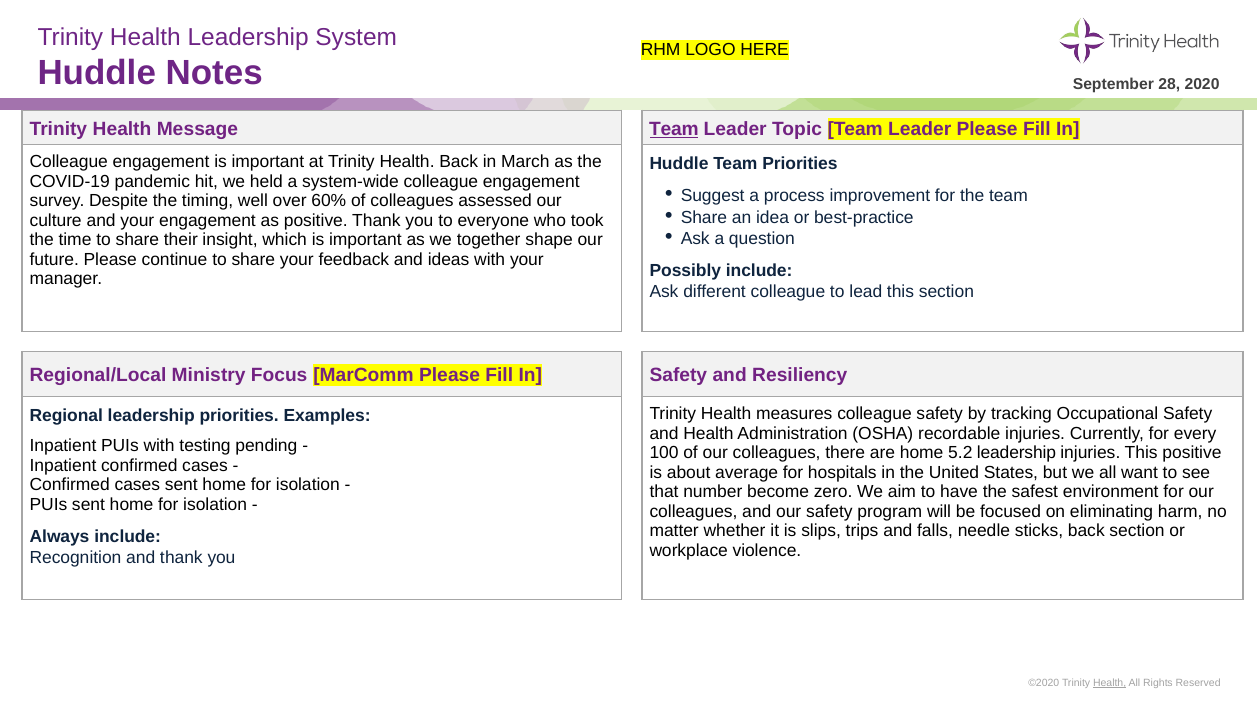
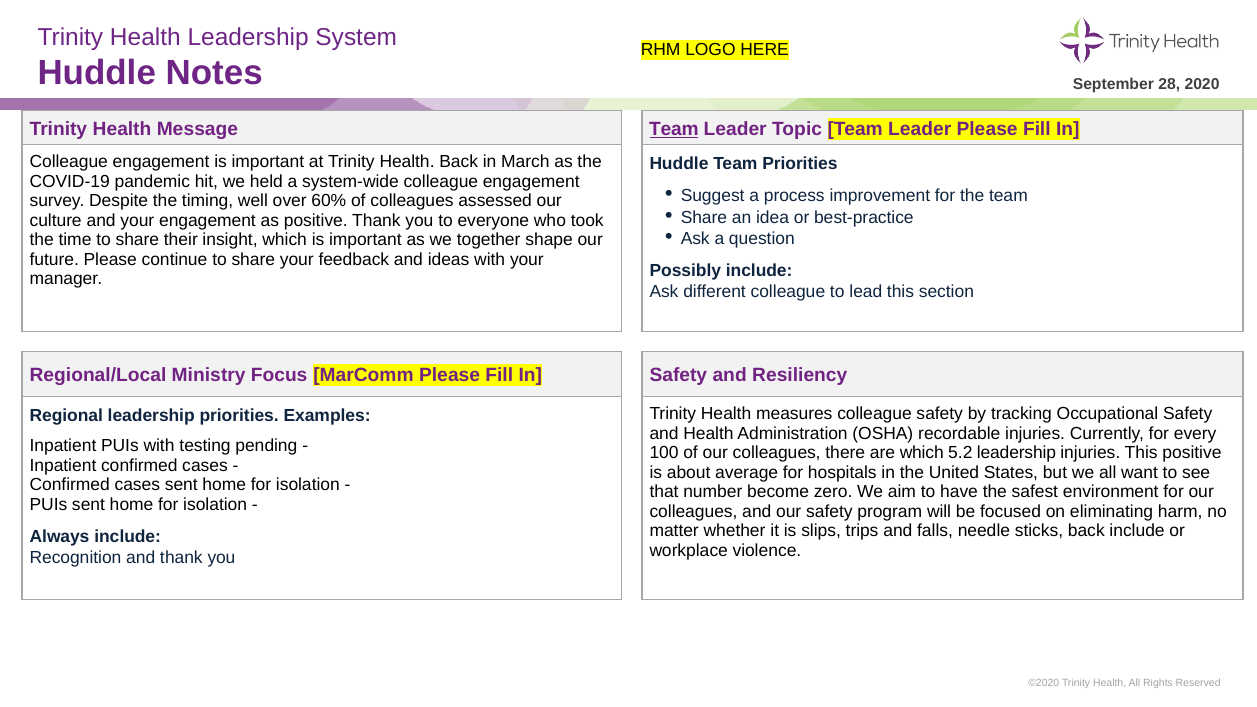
are home: home -> which
back section: section -> include
Health at (1110, 683) underline: present -> none
